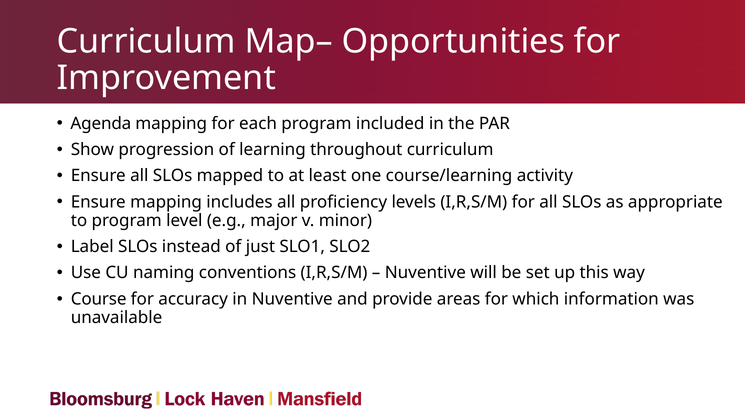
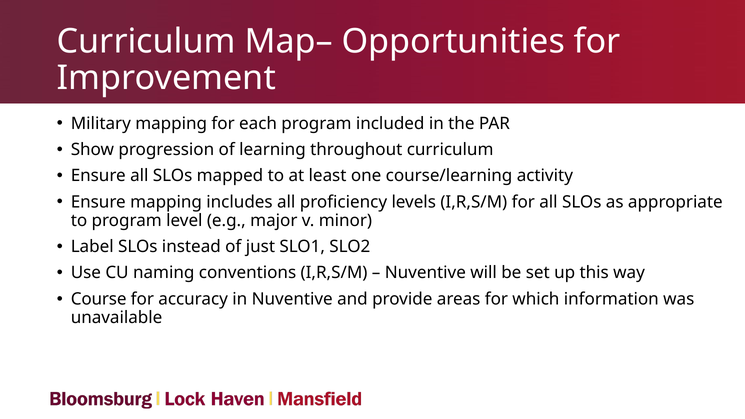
Agenda: Agenda -> Military
